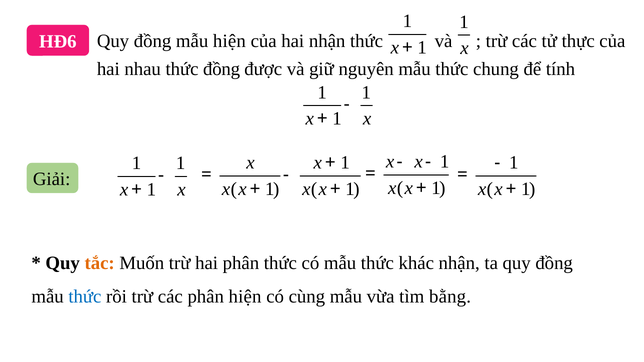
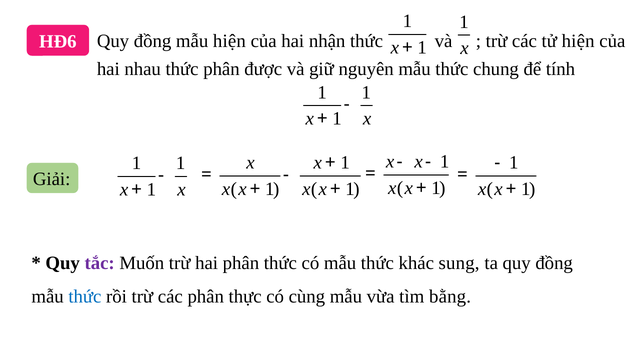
tử thực: thực -> hiện
thức đồng: đồng -> phân
tắc colour: orange -> purple
khác nhận: nhận -> sung
phân hiện: hiện -> thực
